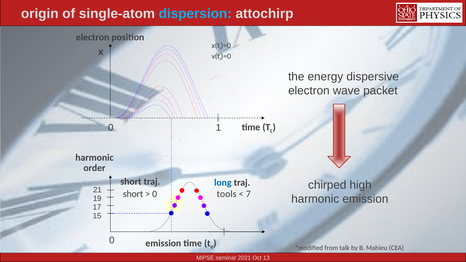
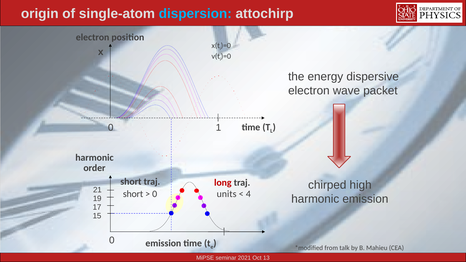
long colour: blue -> red
tools: tools -> units
7: 7 -> 4
